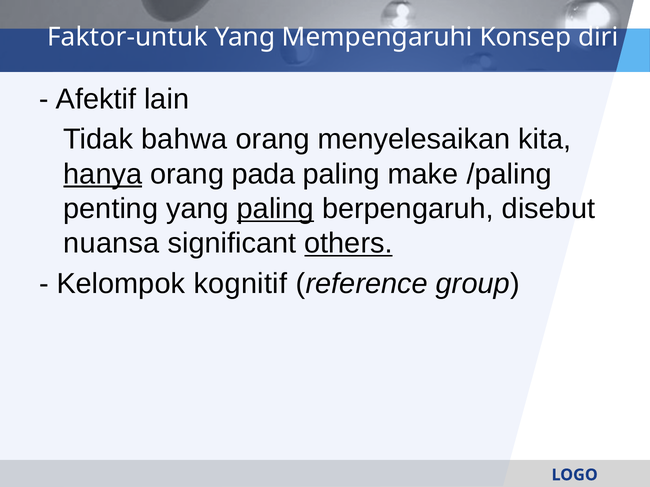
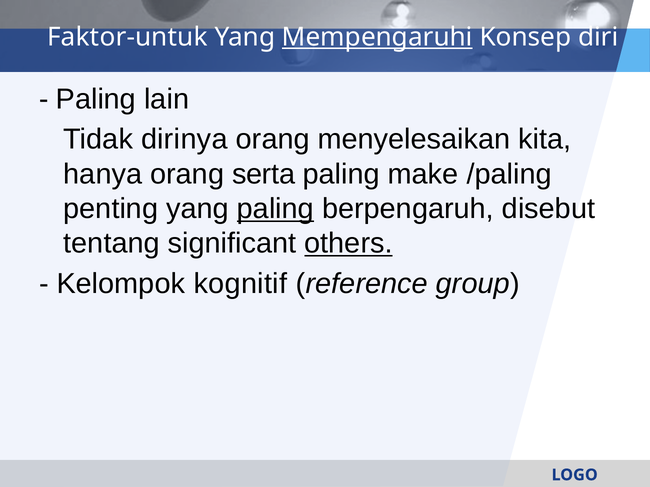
Mempengaruhi underline: none -> present
Afektif at (96, 99): Afektif -> Paling
bahwa: bahwa -> dirinya
hanya underline: present -> none
pada: pada -> serta
nuansa: nuansa -> tentang
